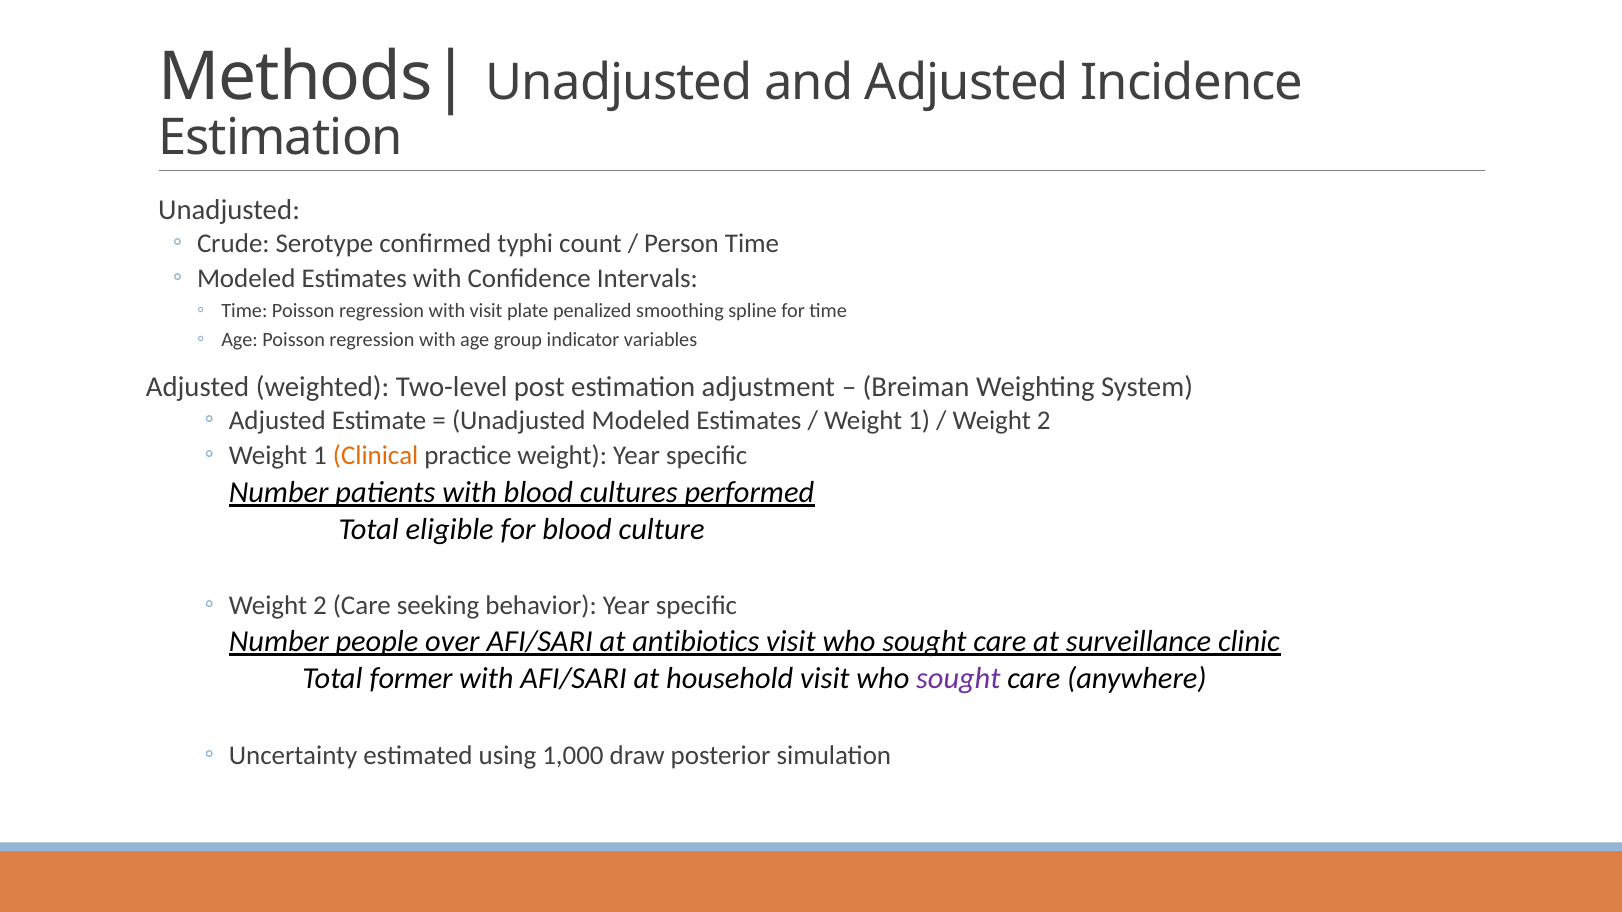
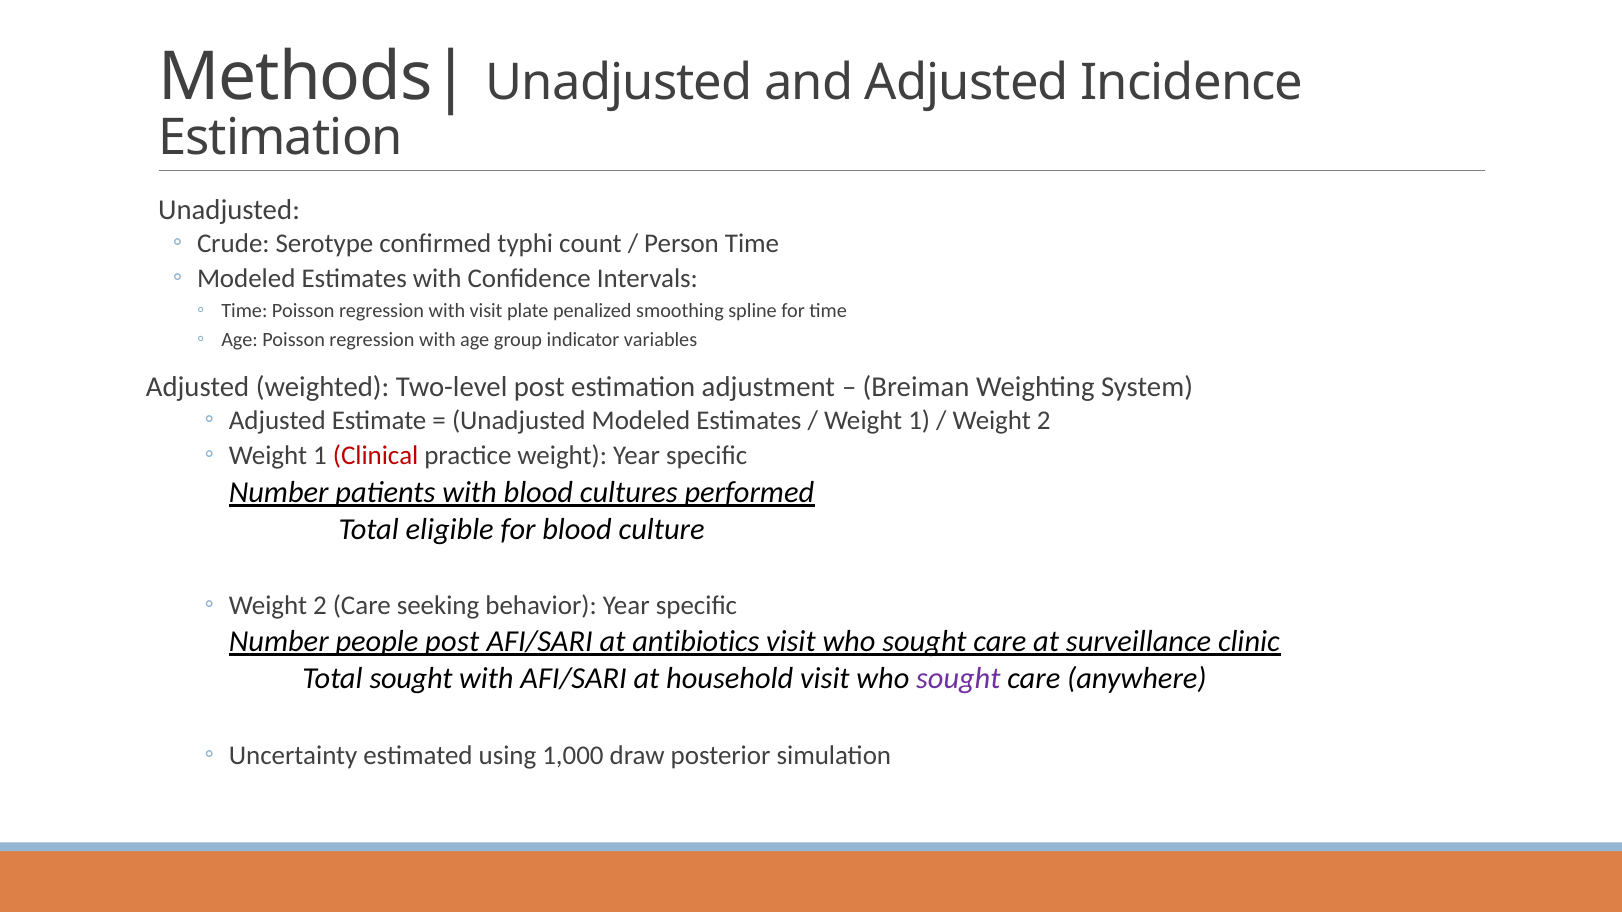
Clinical colour: orange -> red
people over: over -> post
Total former: former -> sought
